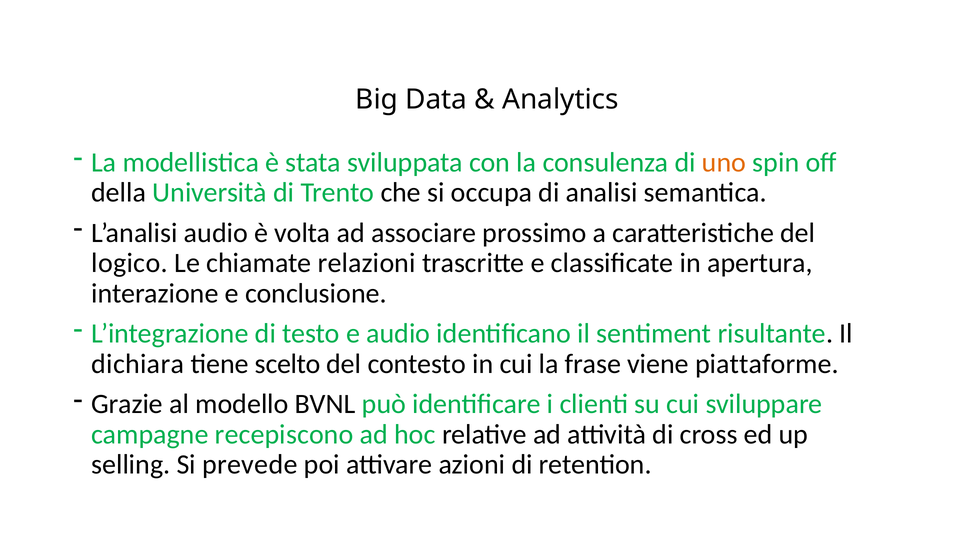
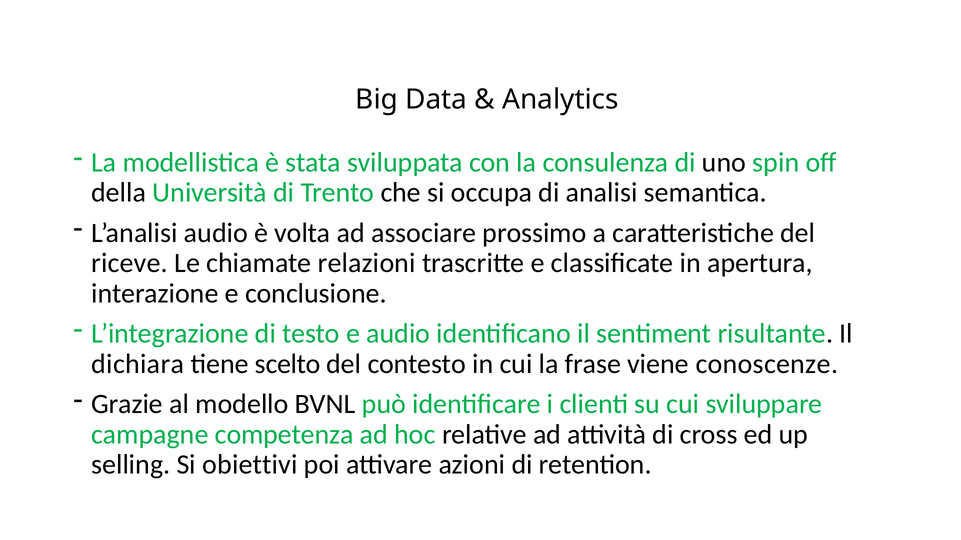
uno colour: orange -> black
logico: logico -> riceve
piattaforme: piattaforme -> conoscenze
recepiscono: recepiscono -> competenza
prevede: prevede -> obiettivi
